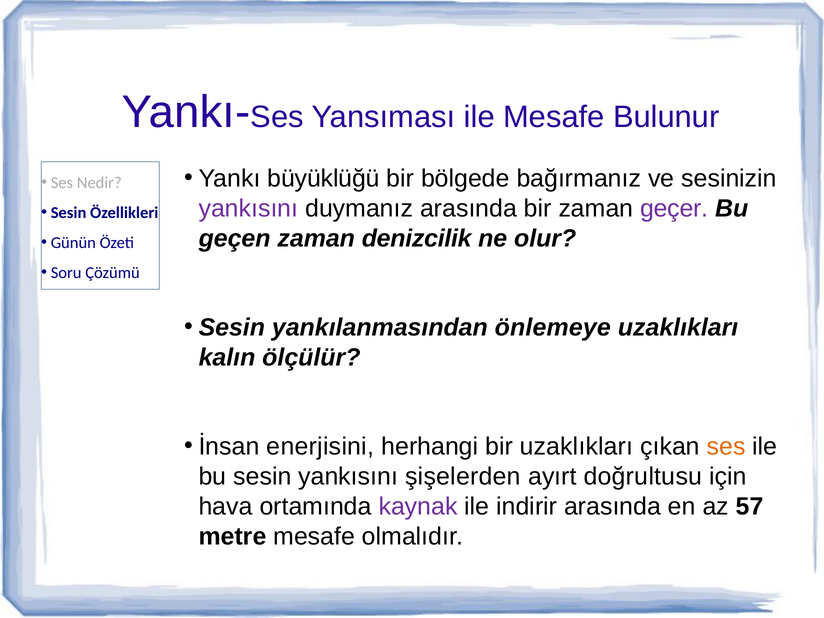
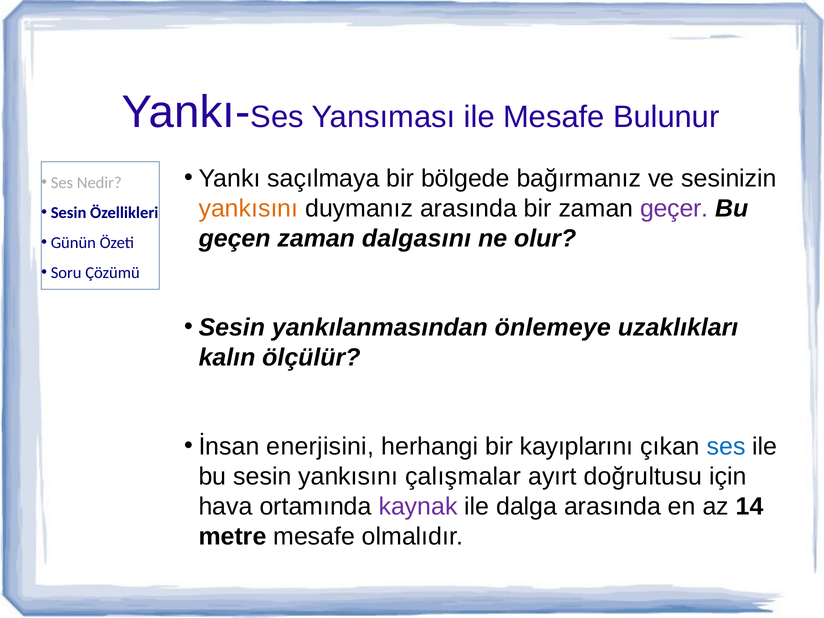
büyüklüğü: büyüklüğü -> saçılmaya
yankısını at (248, 208) colour: purple -> orange
denizcilik: denizcilik -> dalgasını
bir uzaklıkları: uzaklıkları -> kayıplarını
ses at (726, 447) colour: orange -> blue
şişelerden: şişelerden -> çalışmalar
indirir: indirir -> dalga
57: 57 -> 14
